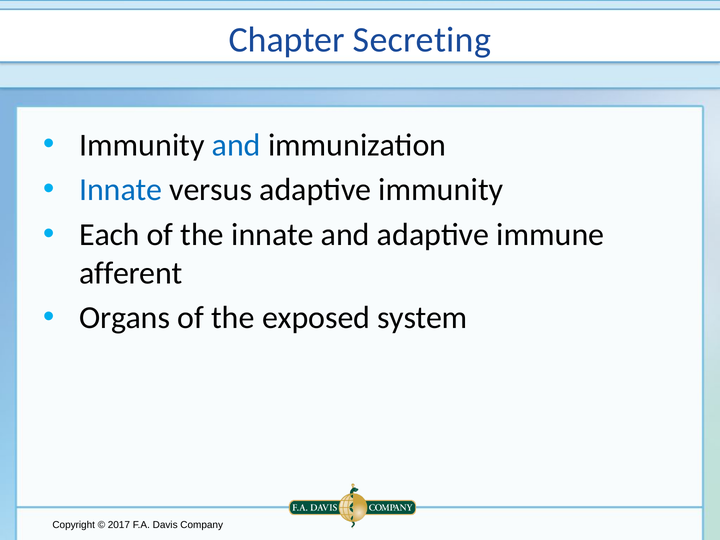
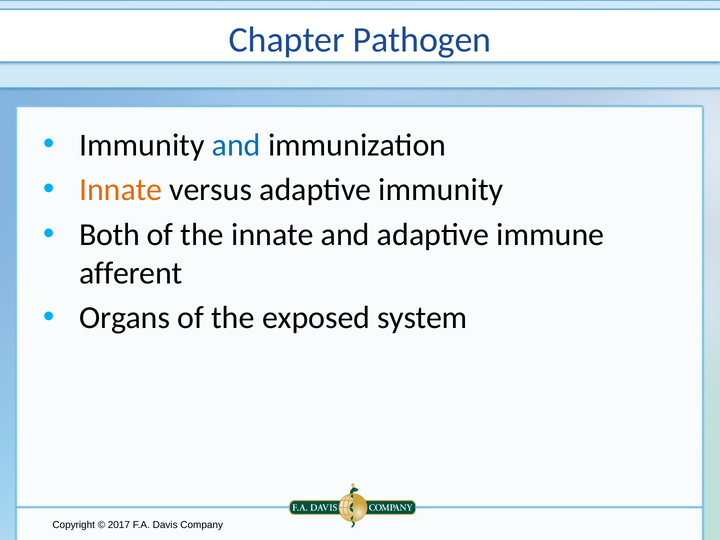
Secreting: Secreting -> Pathogen
Innate at (121, 190) colour: blue -> orange
Each: Each -> Both
